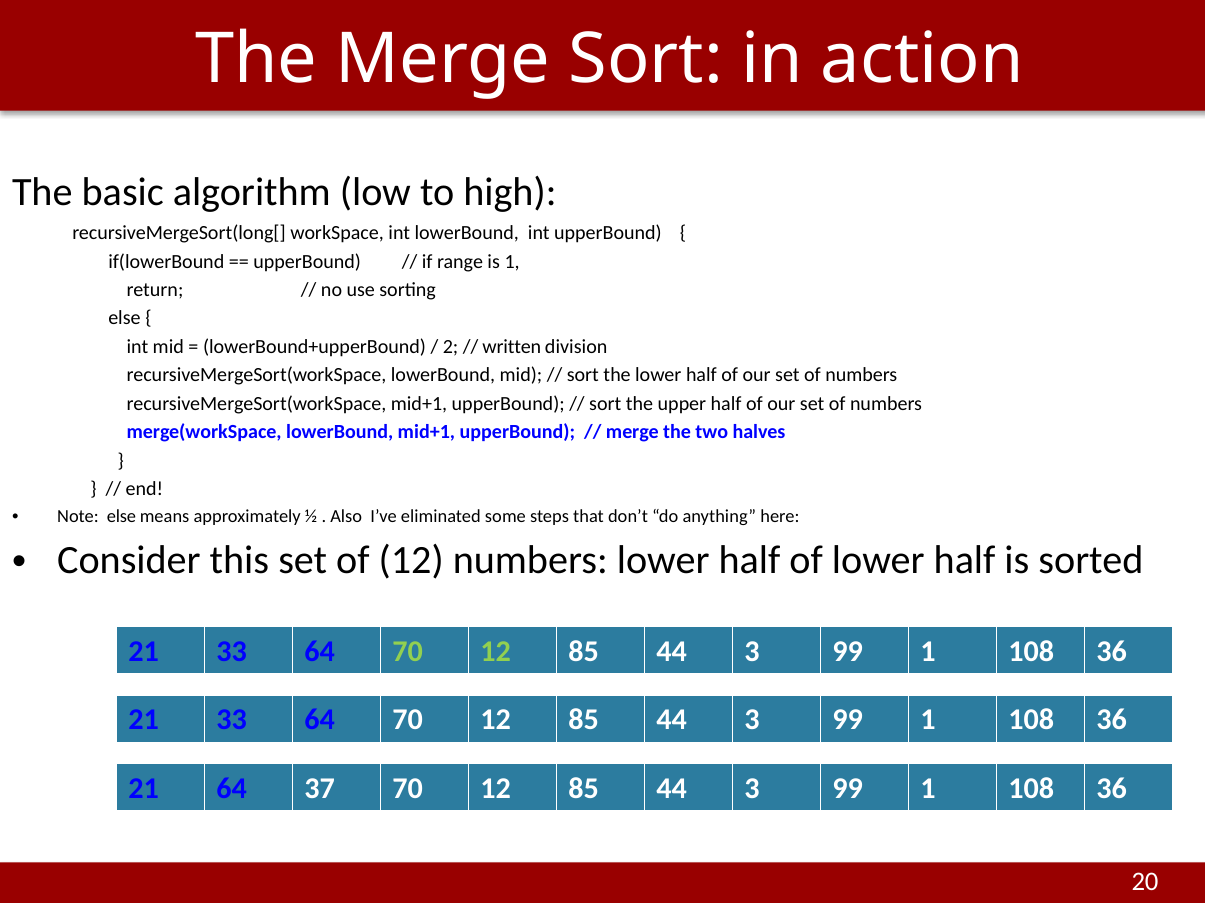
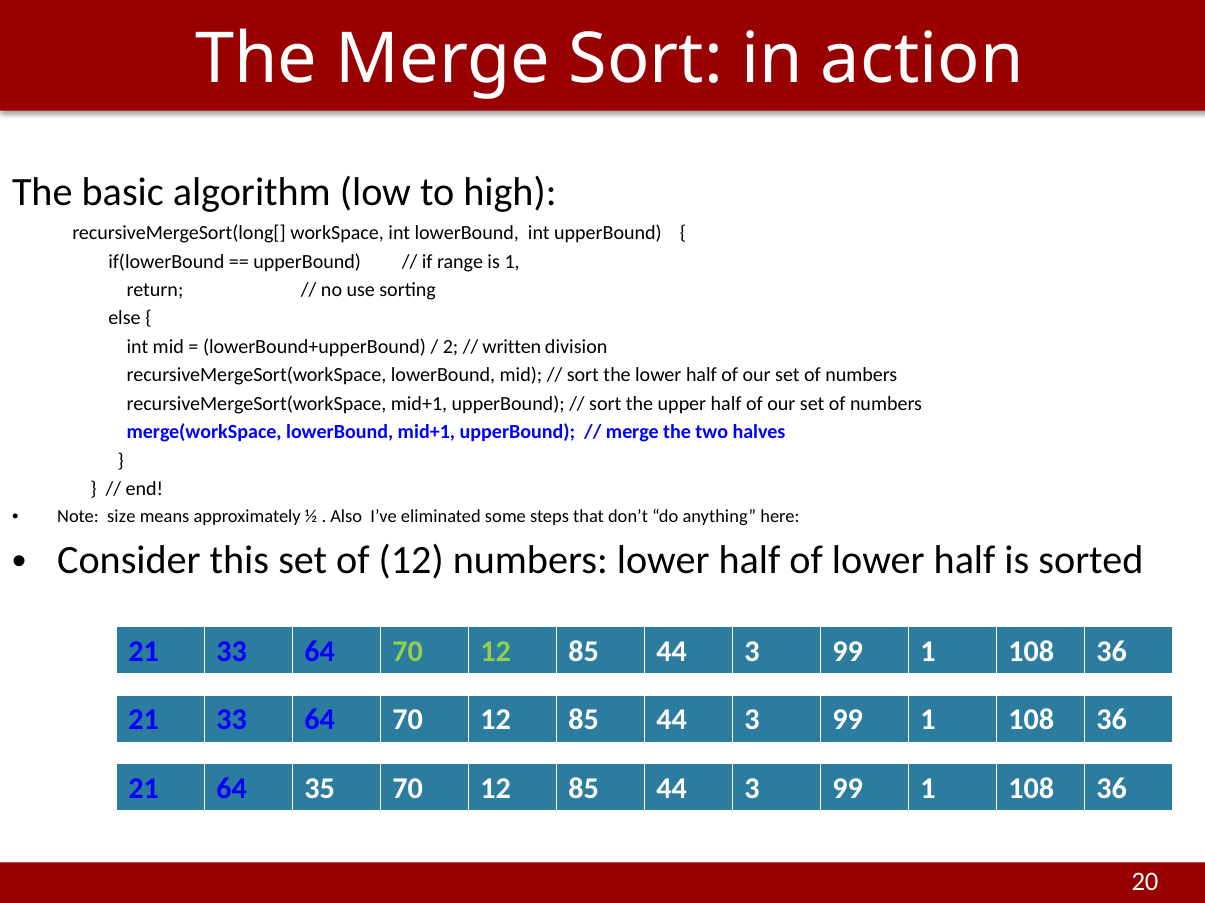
Note else: else -> size
37: 37 -> 35
